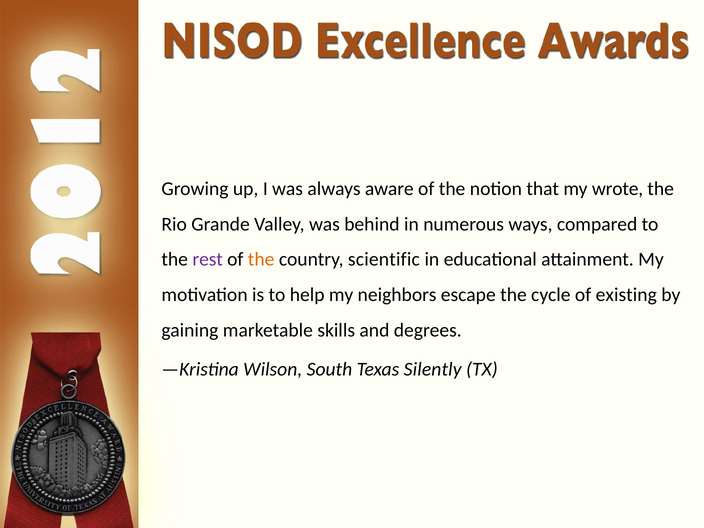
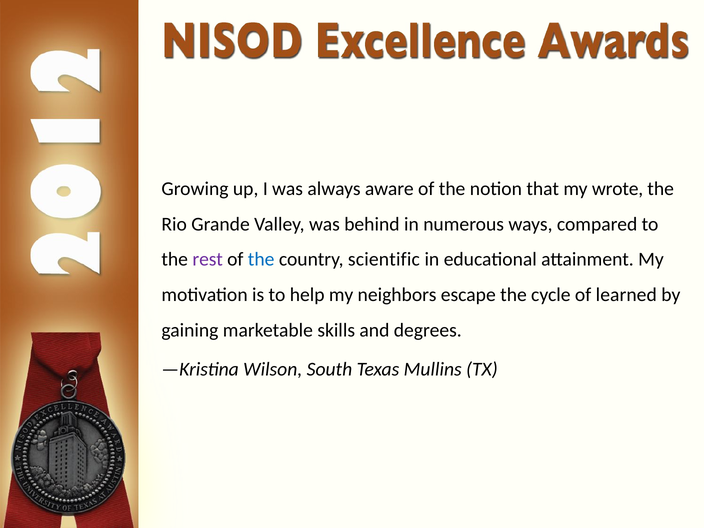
the at (261, 260) colour: orange -> blue
existing: existing -> learned
Silently: Silently -> Mullins
